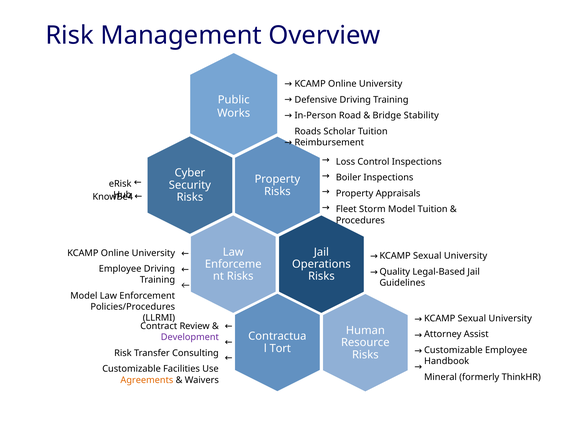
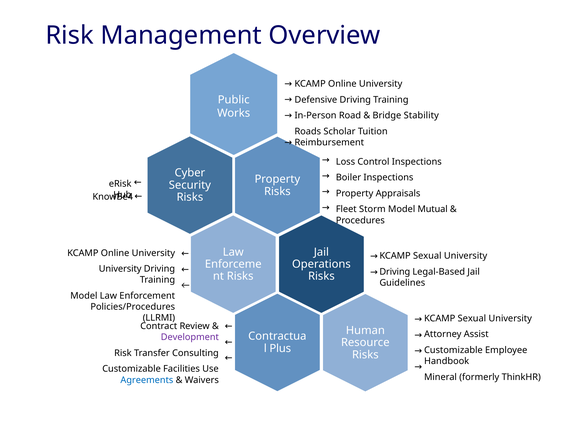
Model Tuition: Tuition -> Mutual
Employee at (120, 269): Employee -> University
Quality at (395, 272): Quality -> Driving
Tort: Tort -> Plus
Agreements colour: orange -> blue
